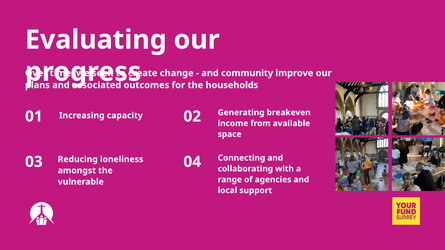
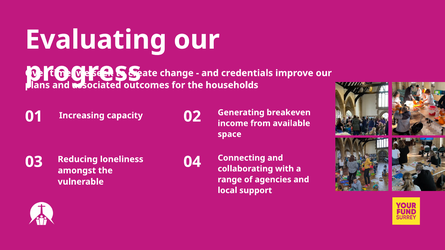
community: community -> credentials
